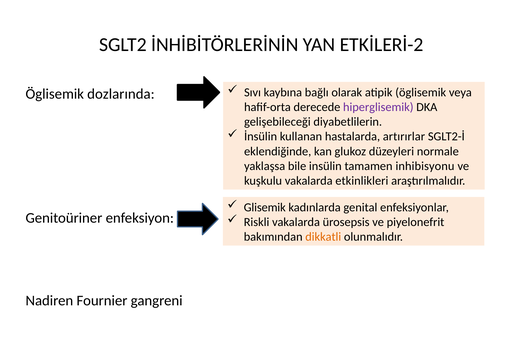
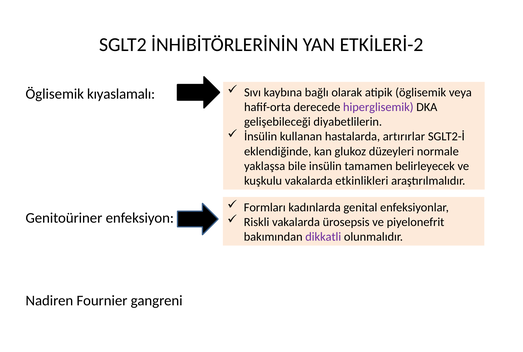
dozlarında: dozlarında -> kıyaslamalı
inhibisyonu: inhibisyonu -> belirleyecek
Glisemik: Glisemik -> Formları
dikkatli colour: orange -> purple
